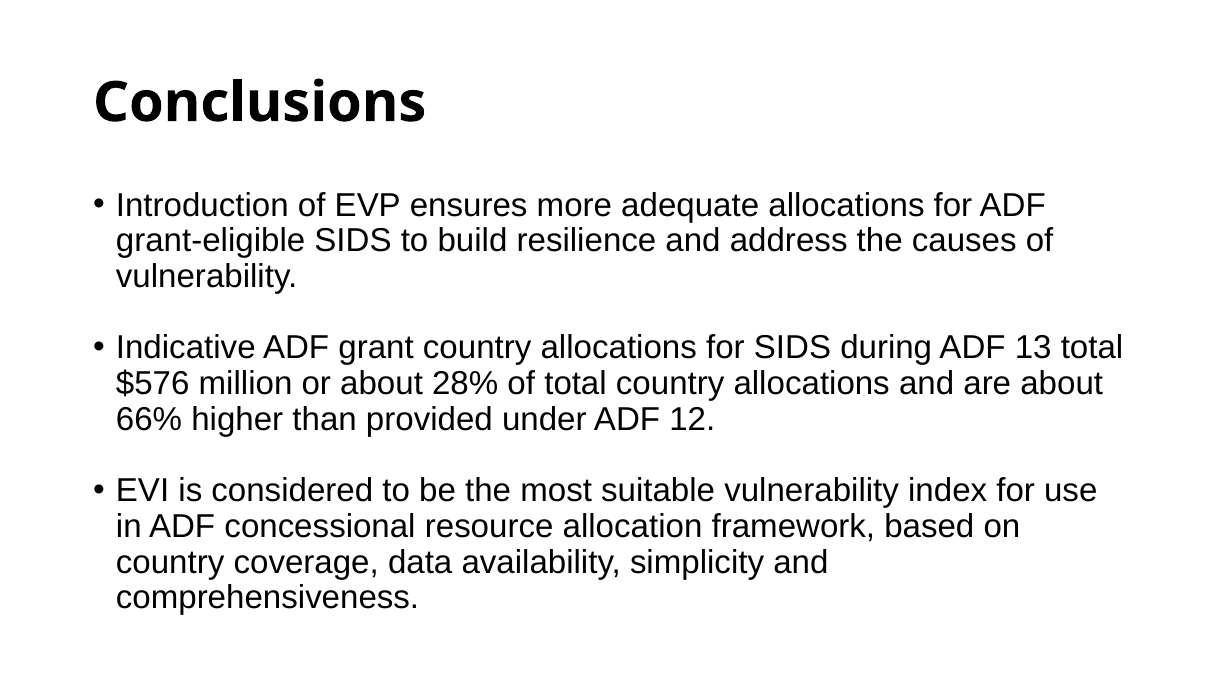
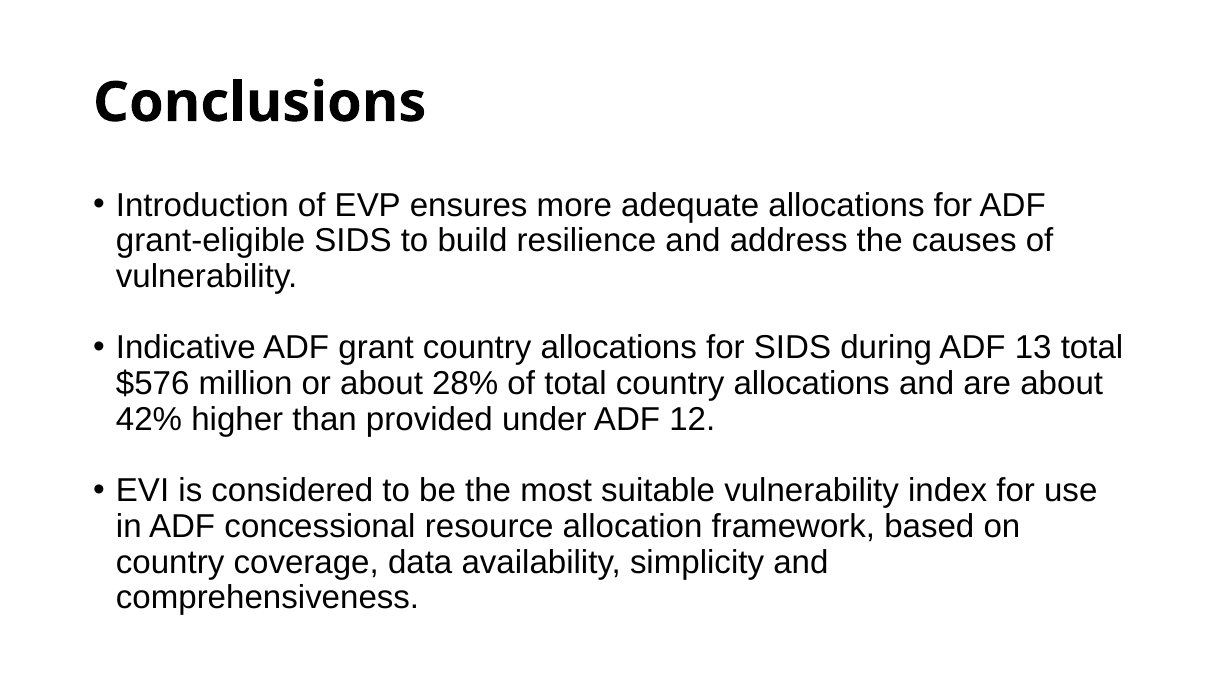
66%: 66% -> 42%
